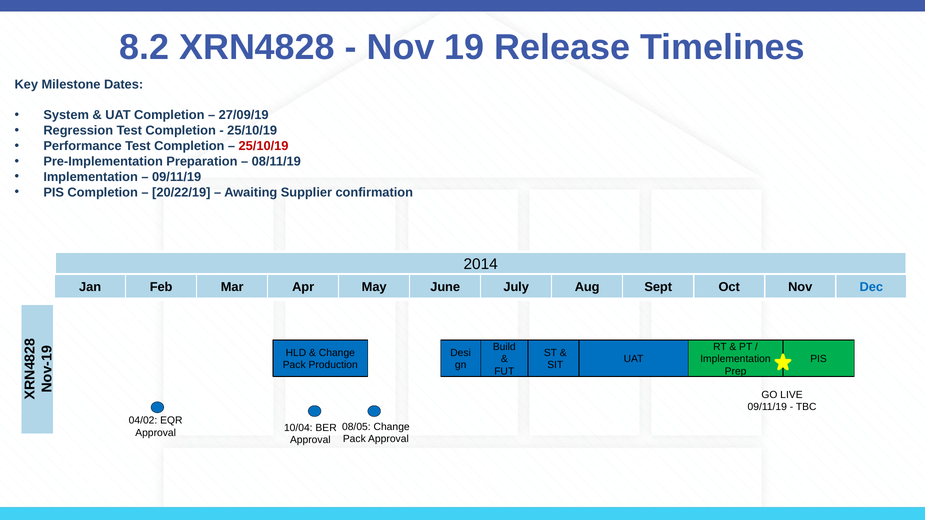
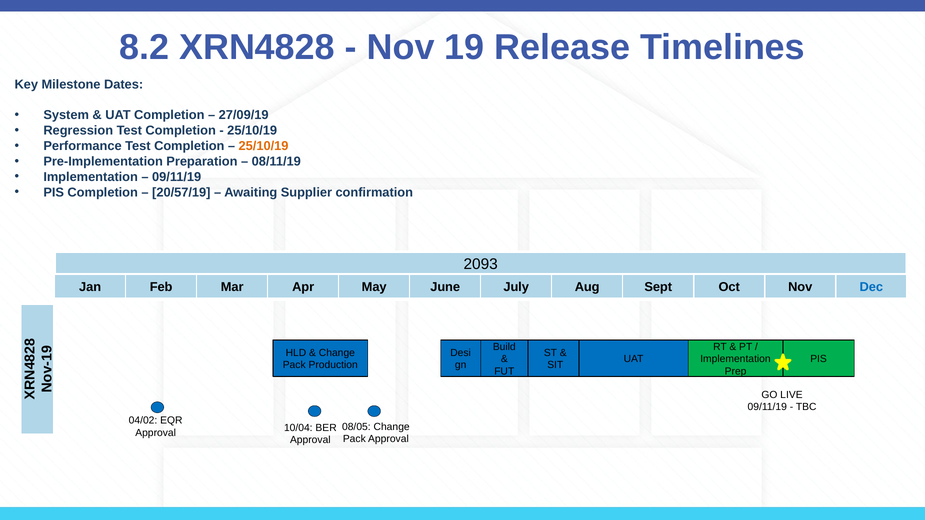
25/10/19 at (264, 146) colour: red -> orange
20/22/19: 20/22/19 -> 20/57/19
2014: 2014 -> 2093
